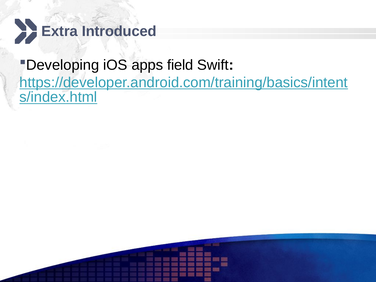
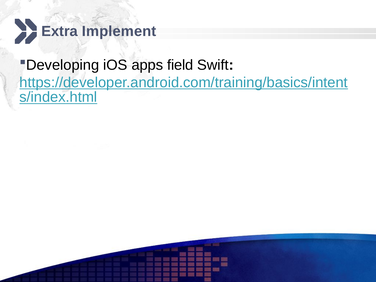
Introduced: Introduced -> Implement
